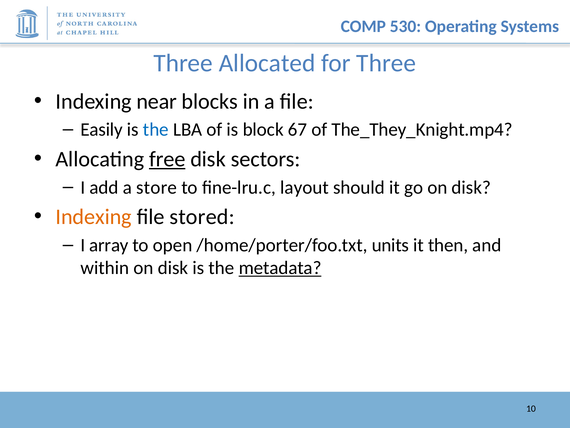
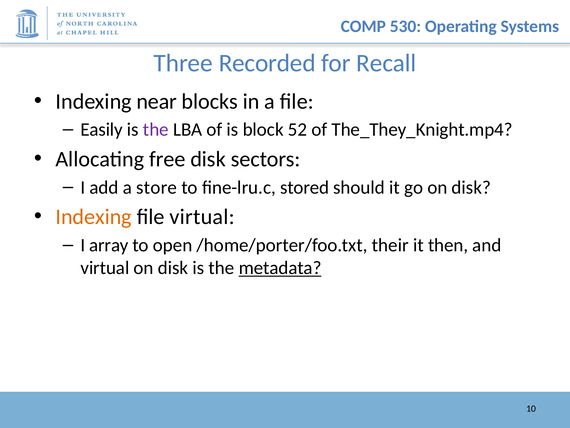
Allocated: Allocated -> Recorded
for Three: Three -> Recall
the at (156, 130) colour: blue -> purple
67: 67 -> 52
free underline: present -> none
layout: layout -> stored
file stored: stored -> virtual
units: units -> their
within at (105, 268): within -> virtual
